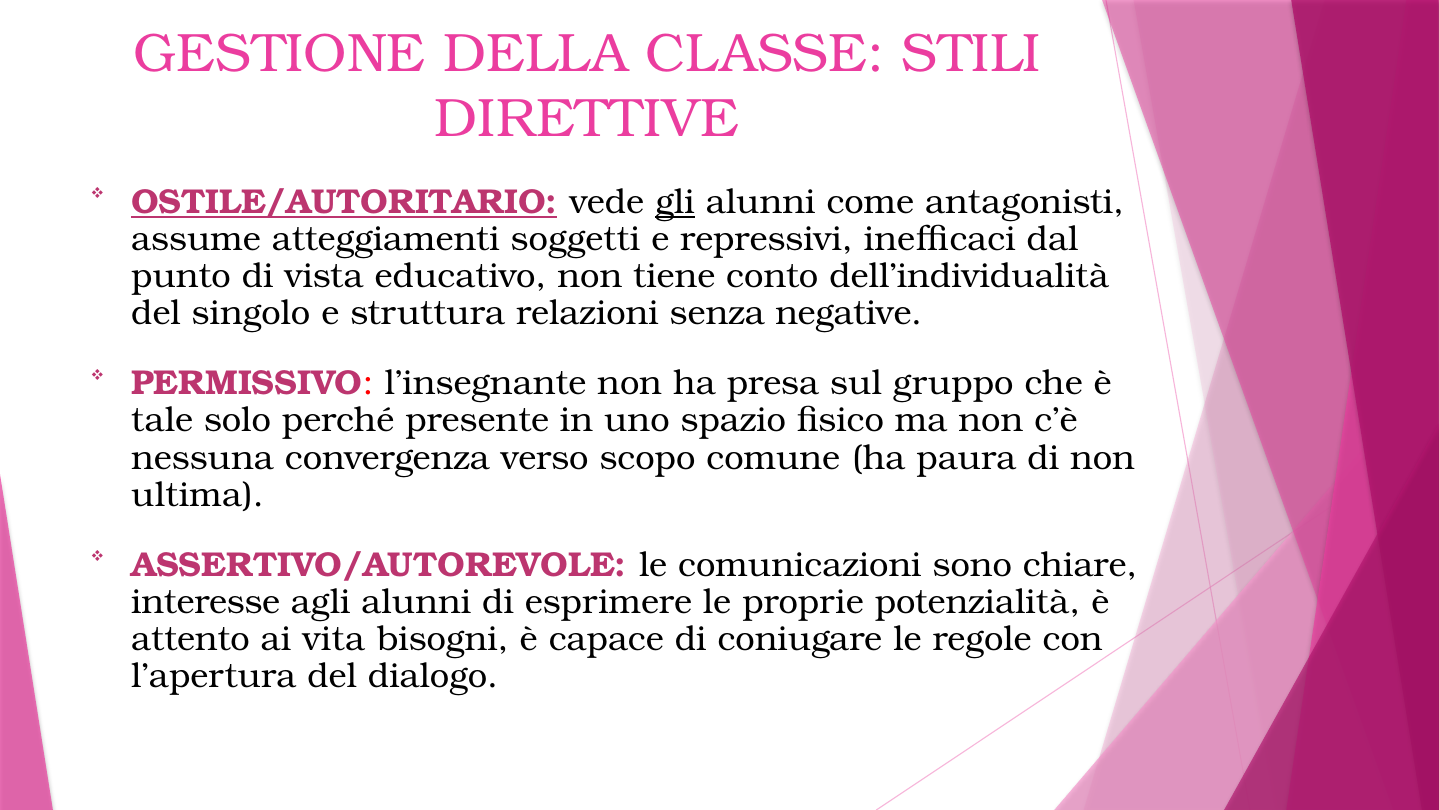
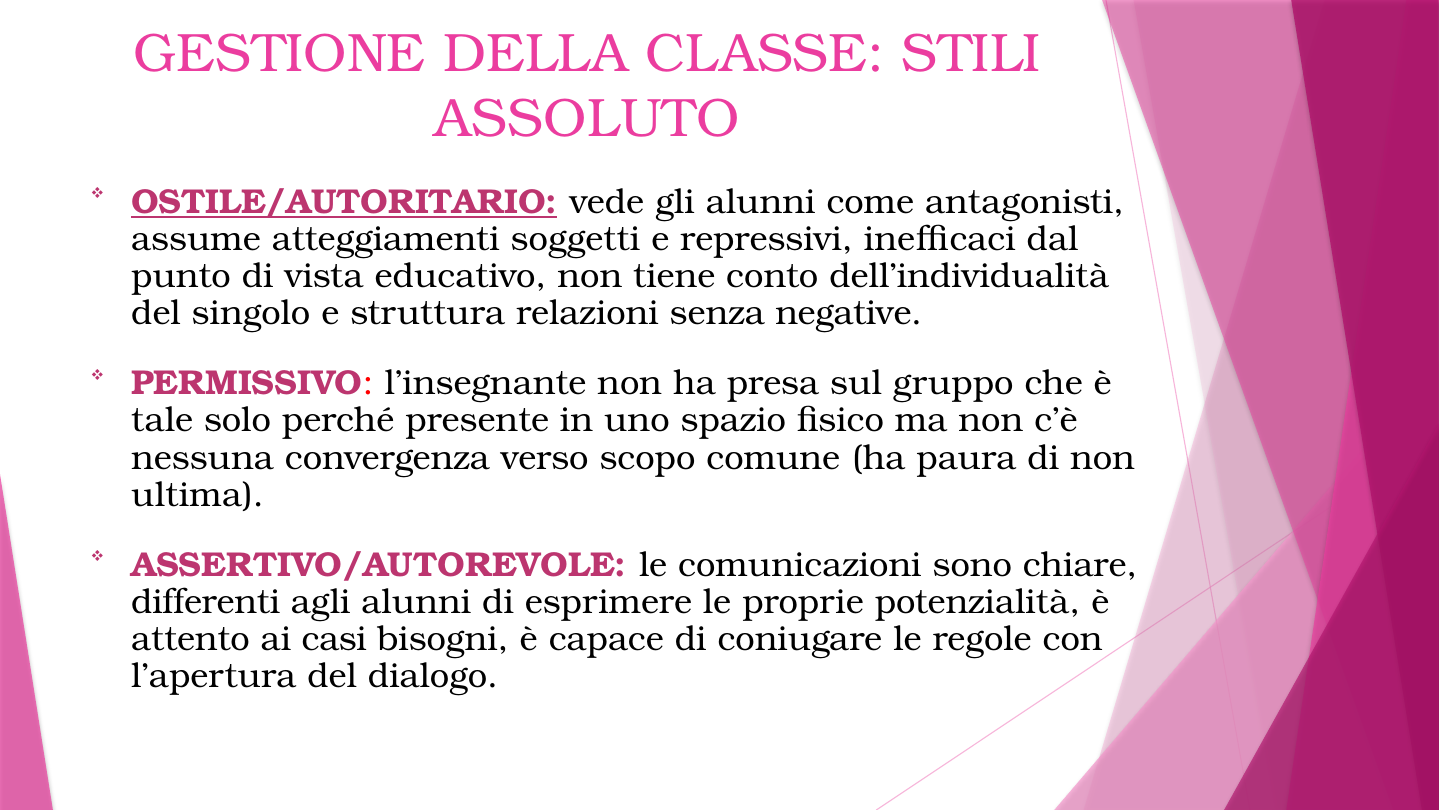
DIRETTIVE: DIRETTIVE -> ASSOLUTO
gli underline: present -> none
interesse: interesse -> differenti
vita: vita -> casi
